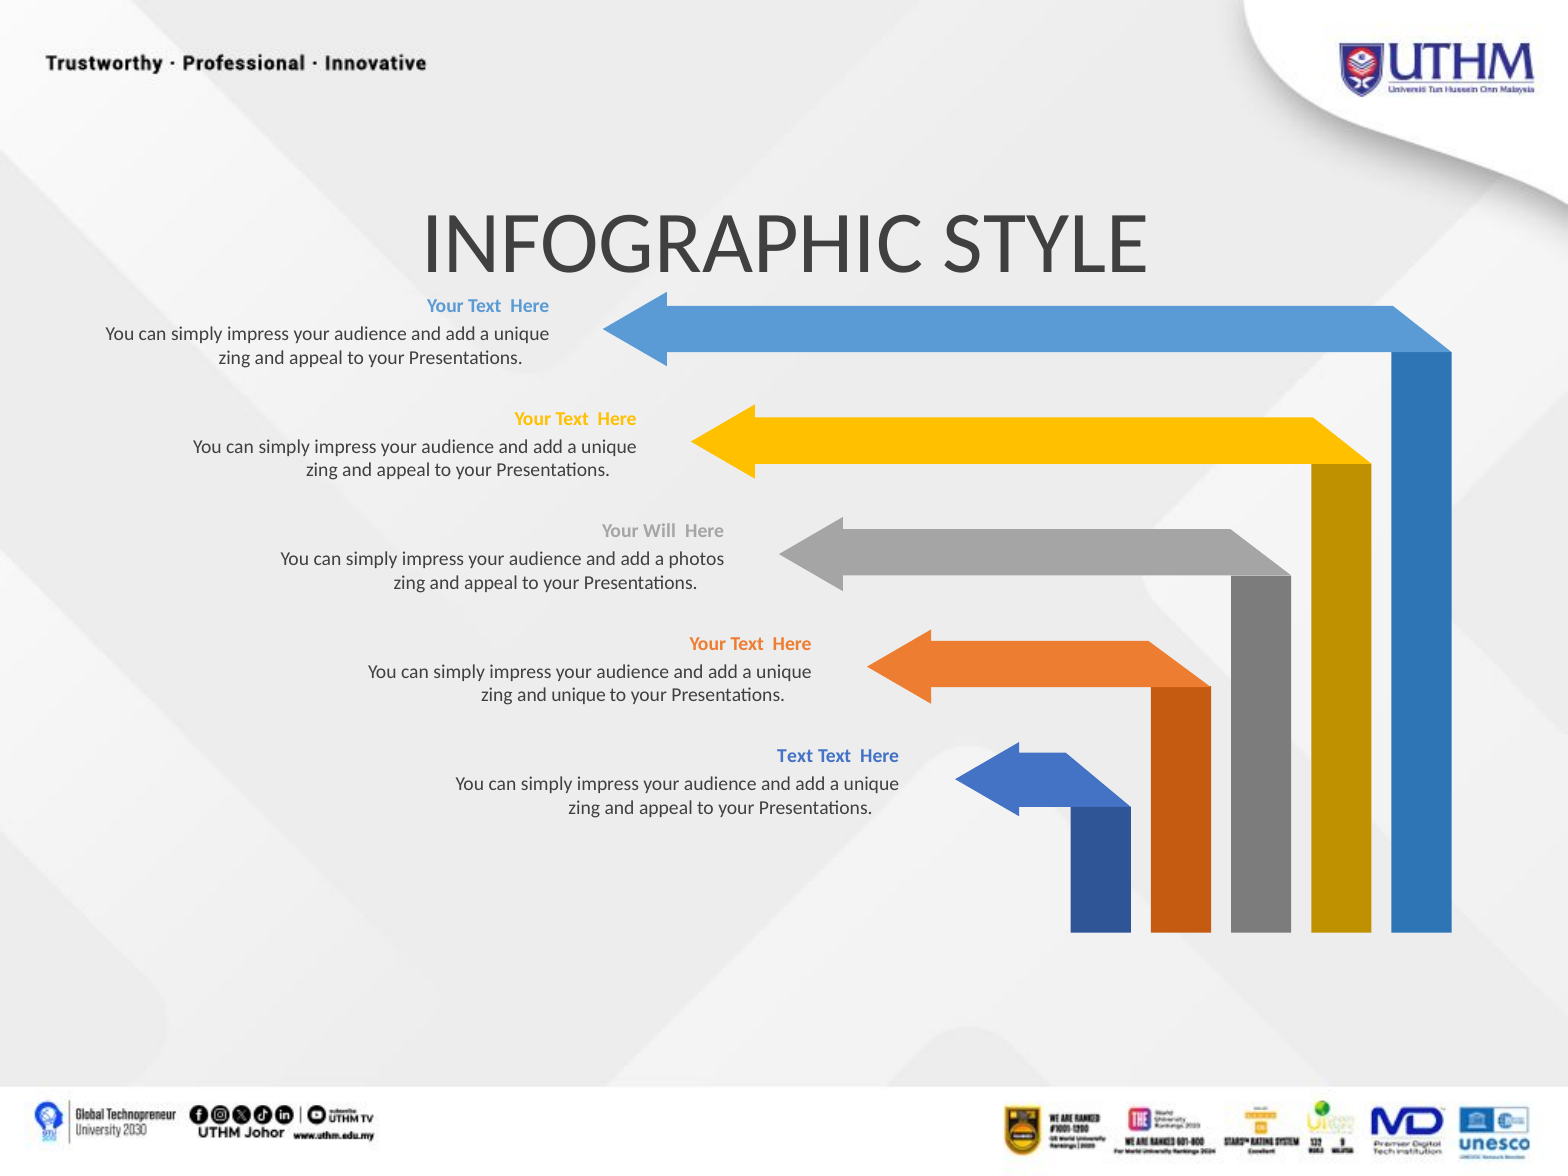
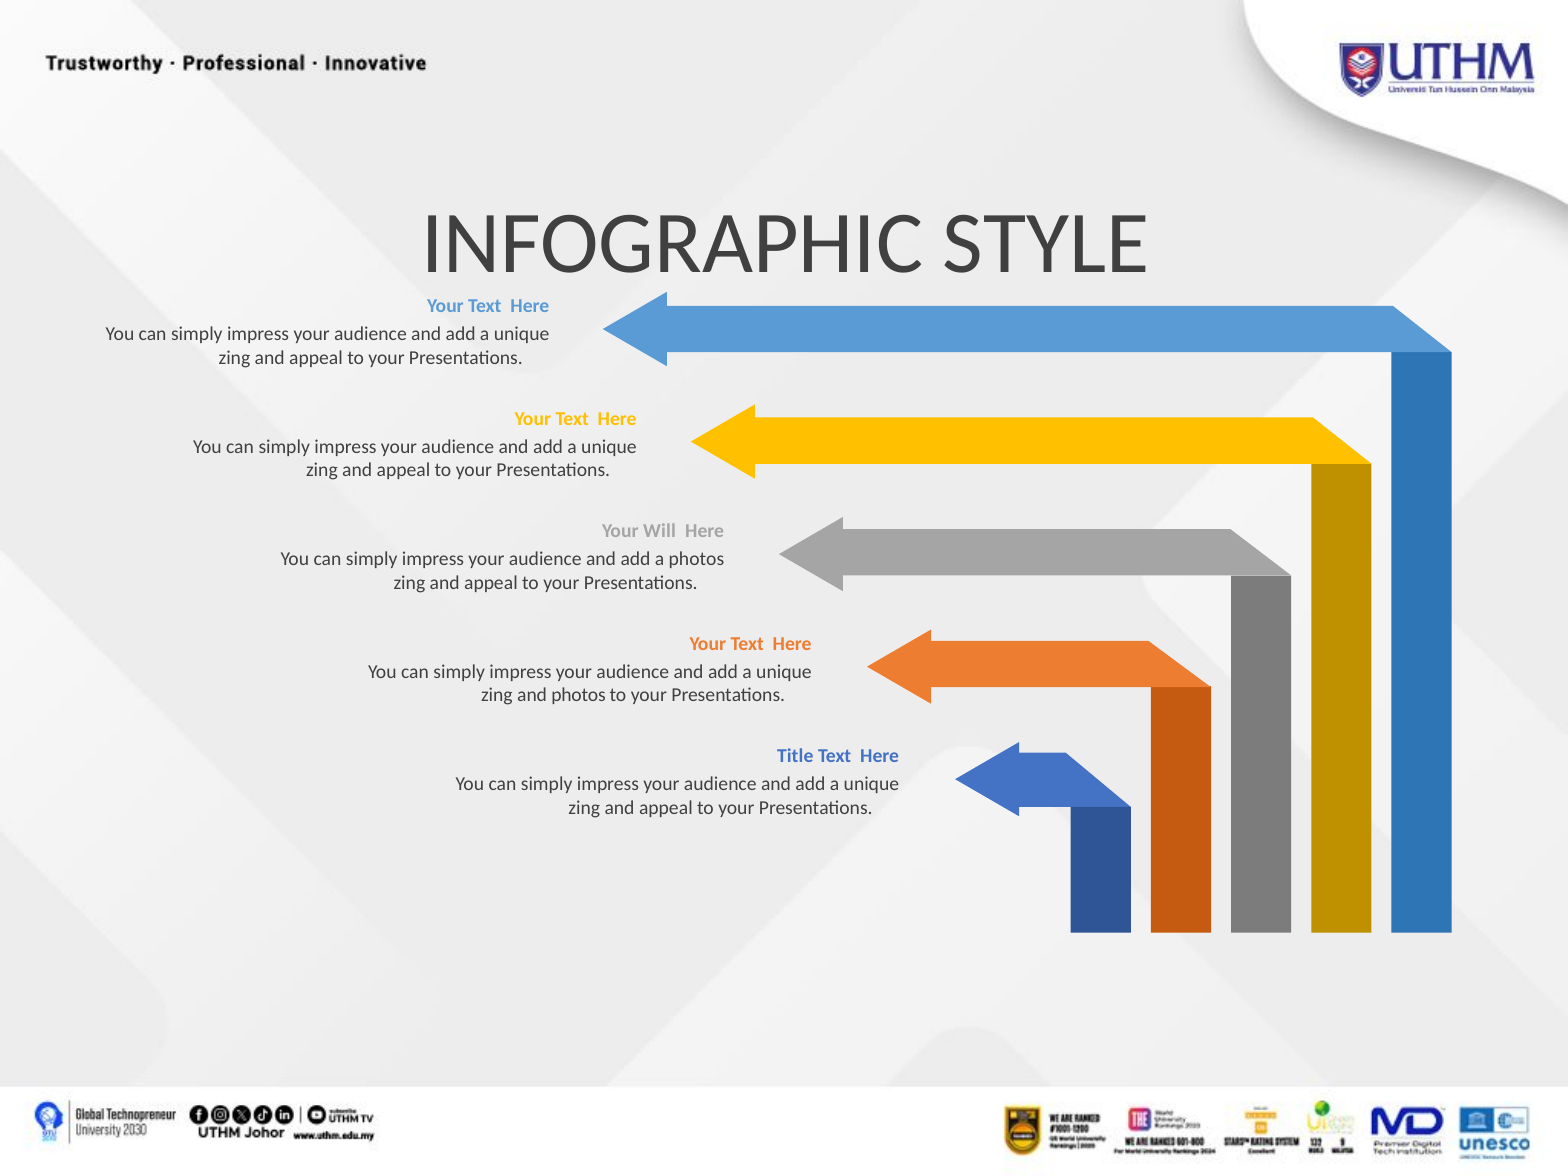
and unique: unique -> photos
Text at (795, 756): Text -> Title
